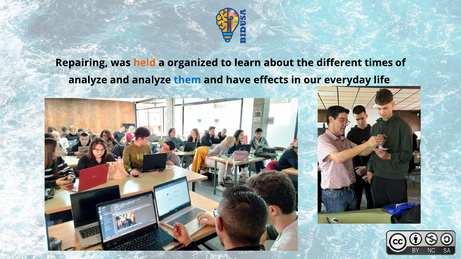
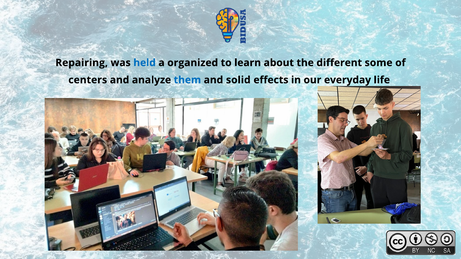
held colour: orange -> blue
times: times -> some
analyze at (88, 80): analyze -> centers
have: have -> solid
